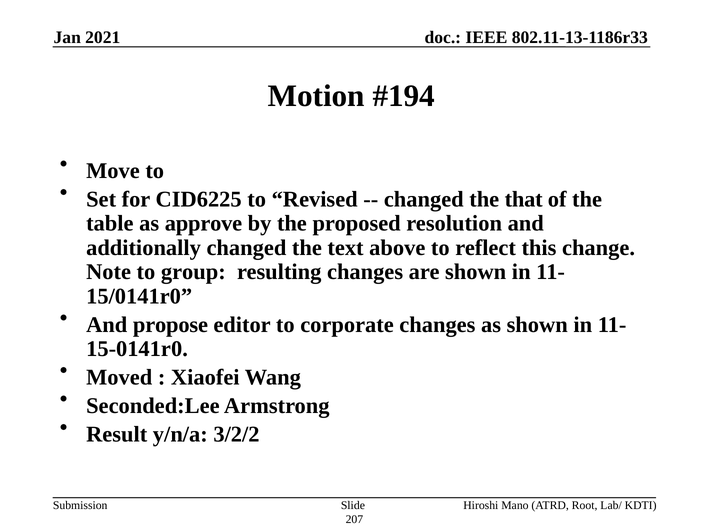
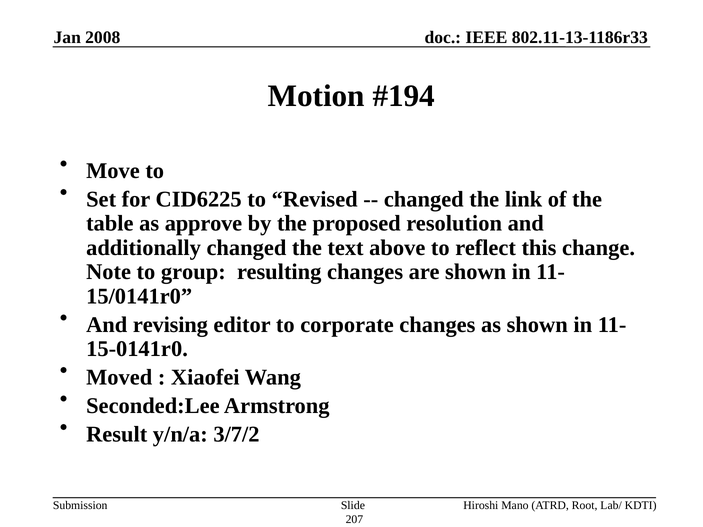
2021: 2021 -> 2008
that: that -> link
propose: propose -> revising
3/2/2: 3/2/2 -> 3/7/2
